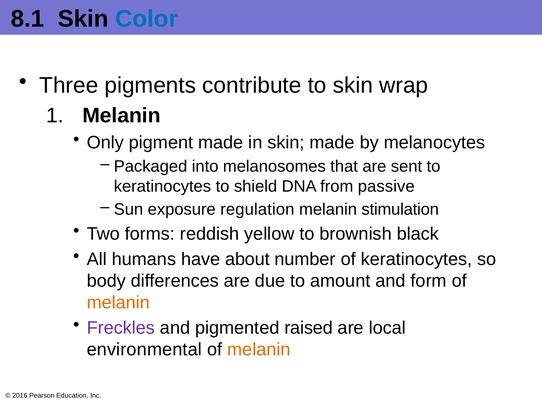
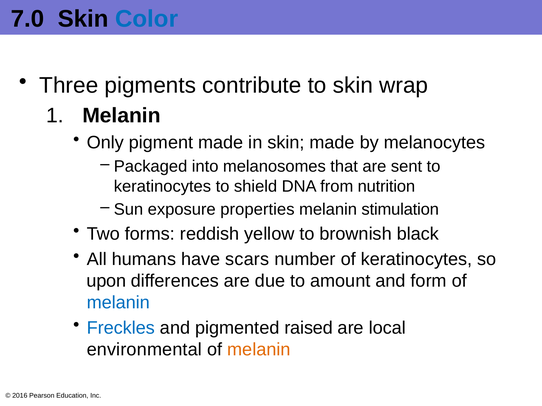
8.1: 8.1 -> 7.0
passive: passive -> nutrition
regulation: regulation -> properties
about: about -> scars
body: body -> upon
melanin at (118, 303) colour: orange -> blue
Freckles colour: purple -> blue
